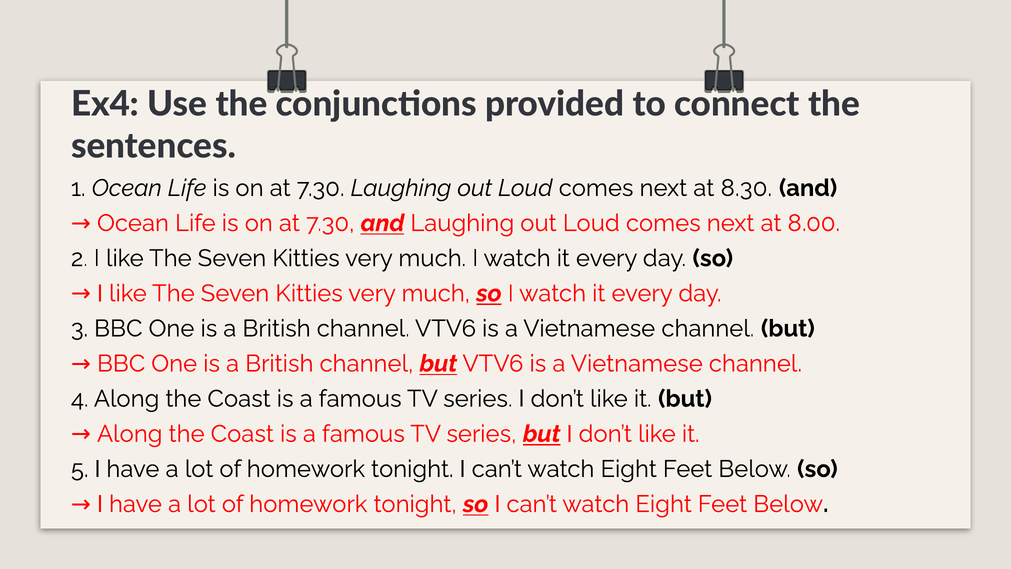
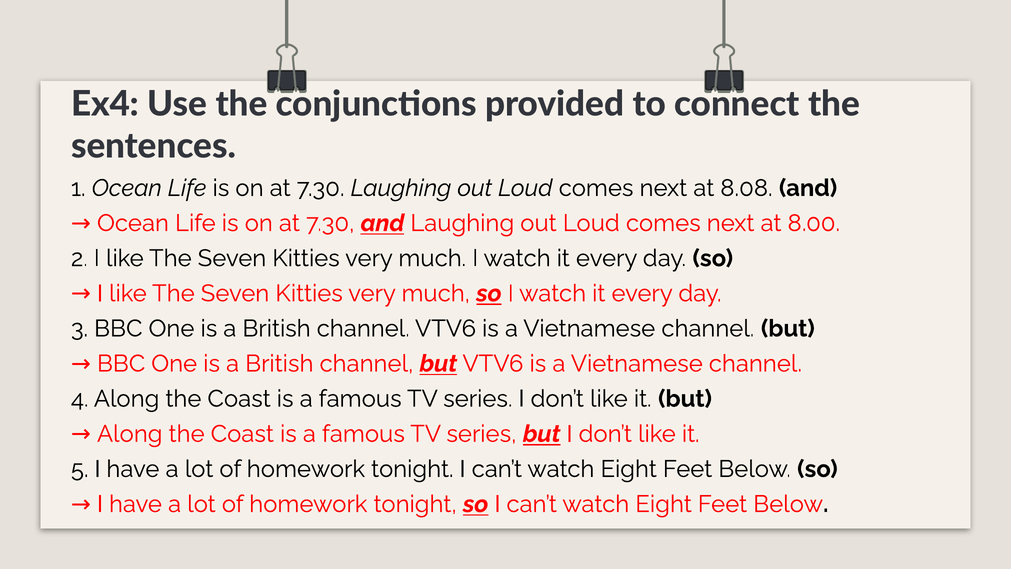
8.30: 8.30 -> 8.08
